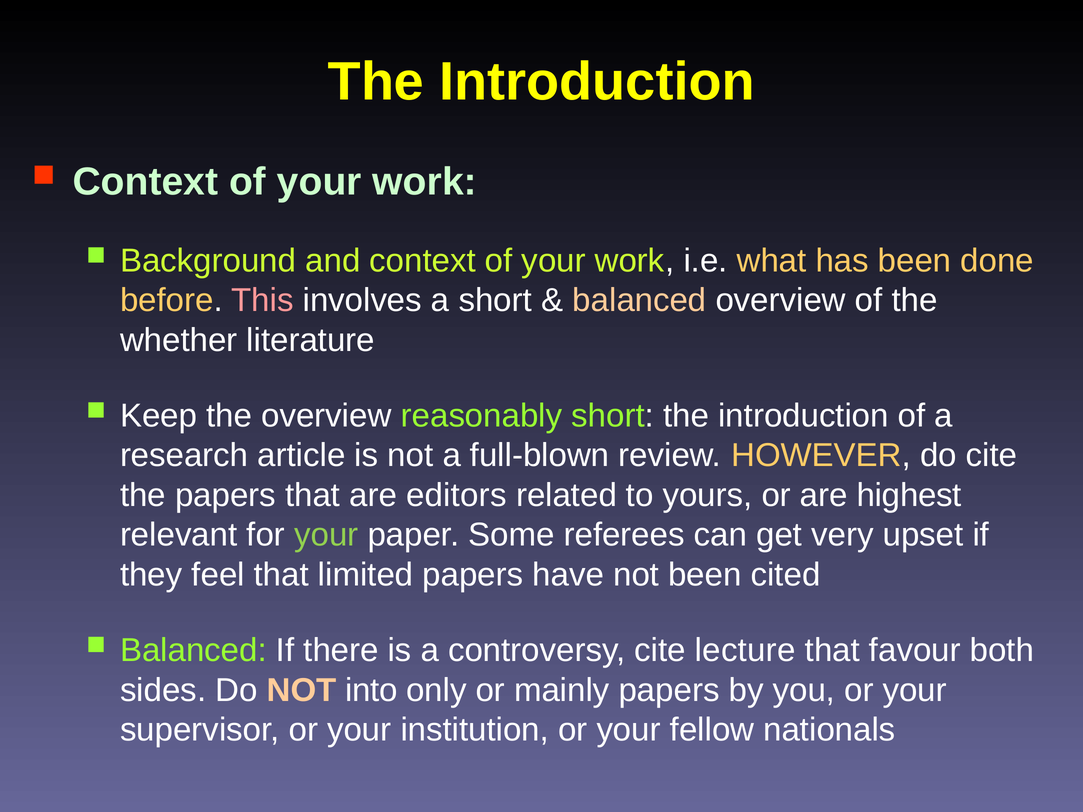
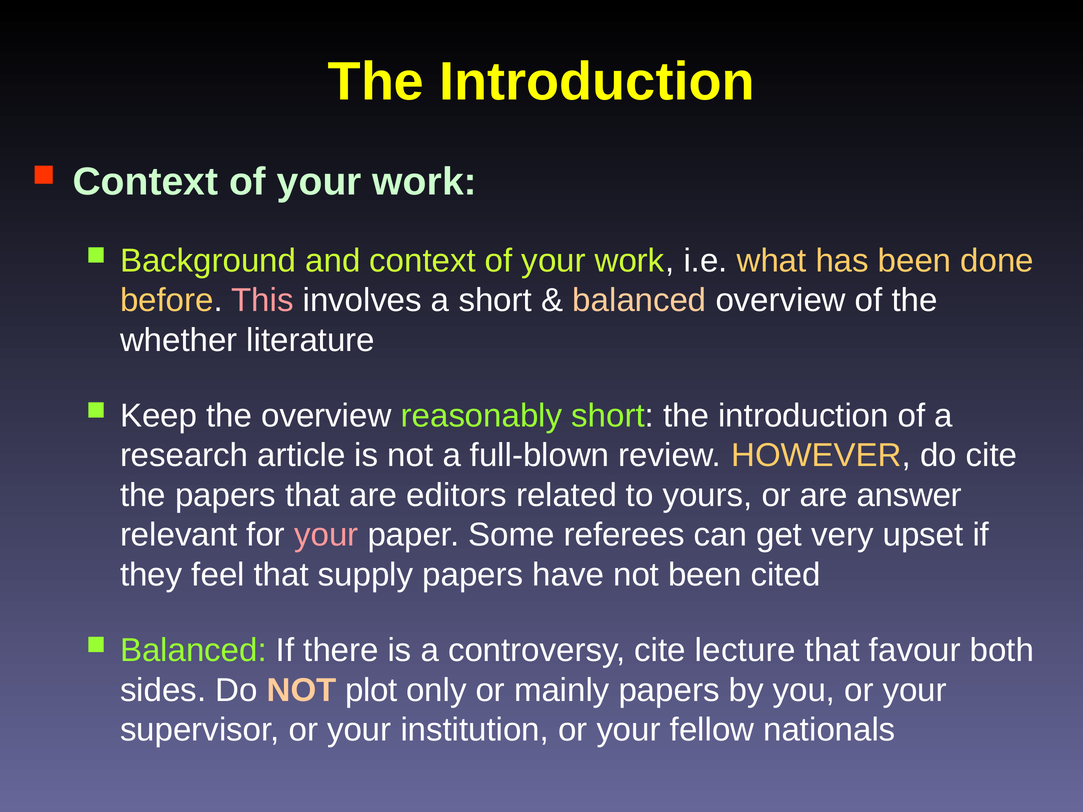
highest: highest -> answer
your at (326, 535) colour: light green -> pink
limited: limited -> supply
into: into -> plot
